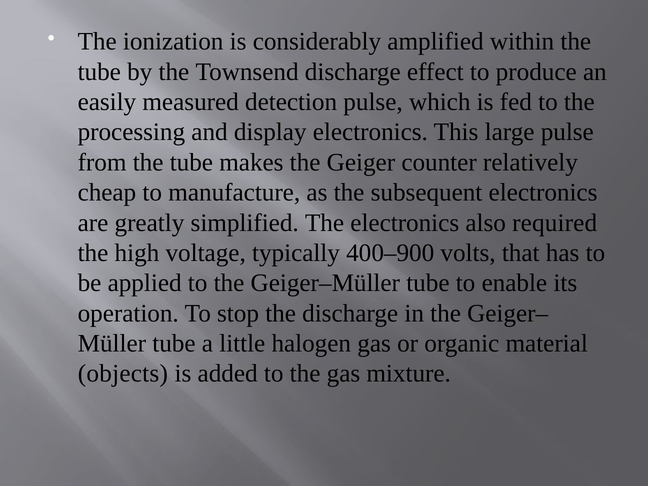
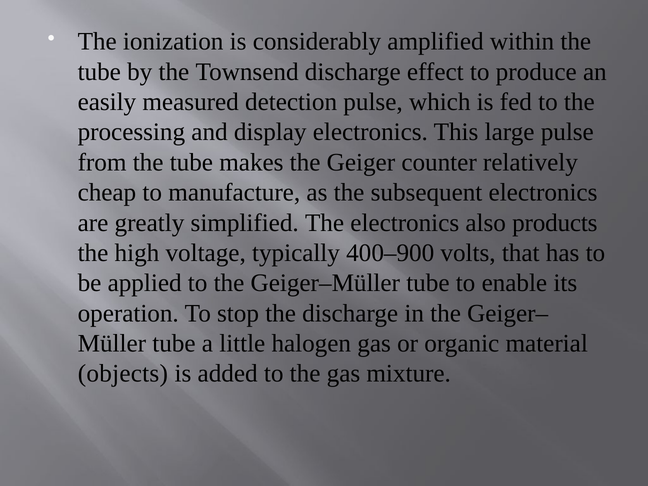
required: required -> products
